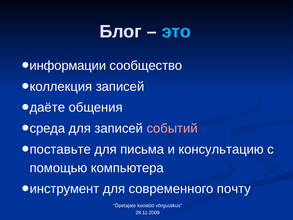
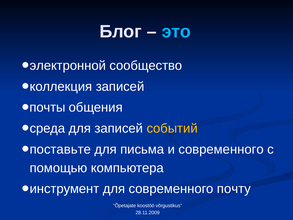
информации: информации -> электронной
даёте: даёте -> почты
событий colour: pink -> yellow
и консультацию: консультацию -> современного
